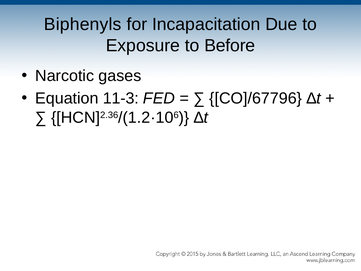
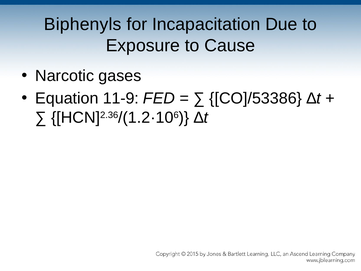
Before: Before -> Cause
11-3: 11-3 -> 11-9
CO]/67796: CO]/67796 -> CO]/53386
